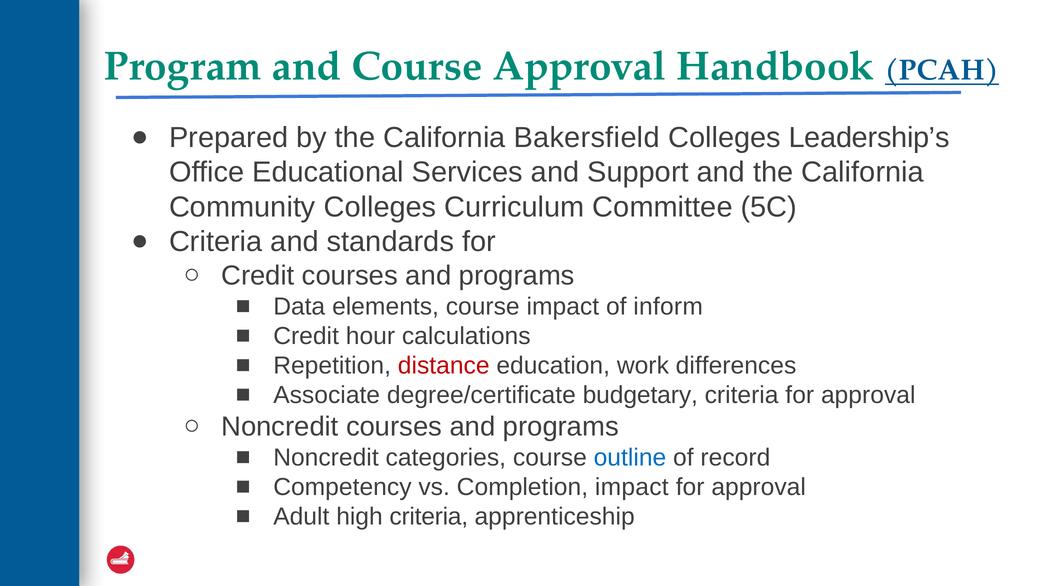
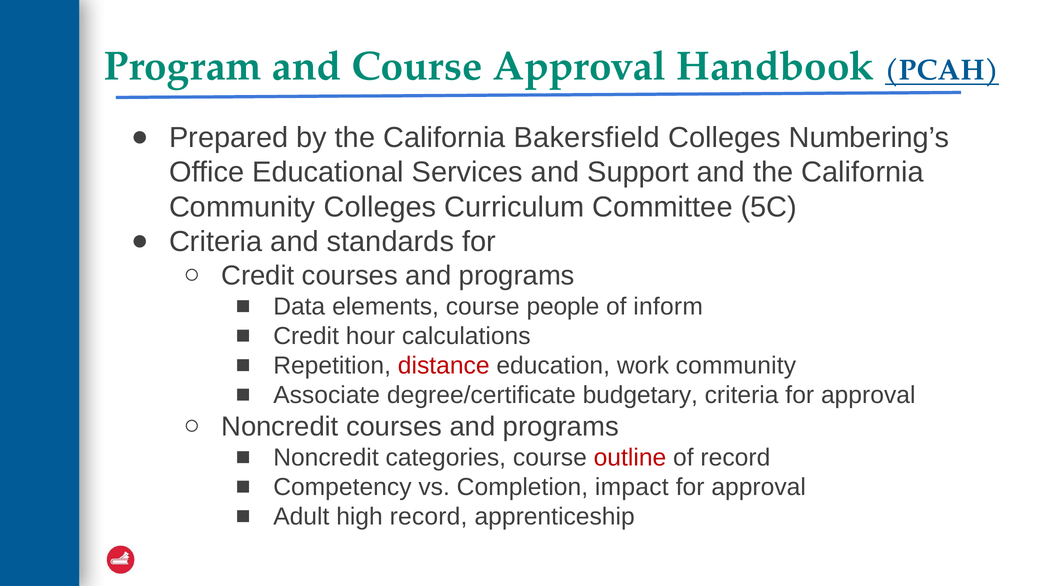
Leadership’s: Leadership’s -> Numbering’s
course impact: impact -> people
work differences: differences -> community
outline colour: blue -> red
high criteria: criteria -> record
